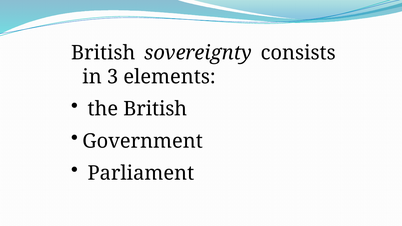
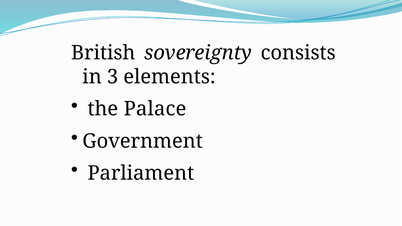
the British: British -> Palace
